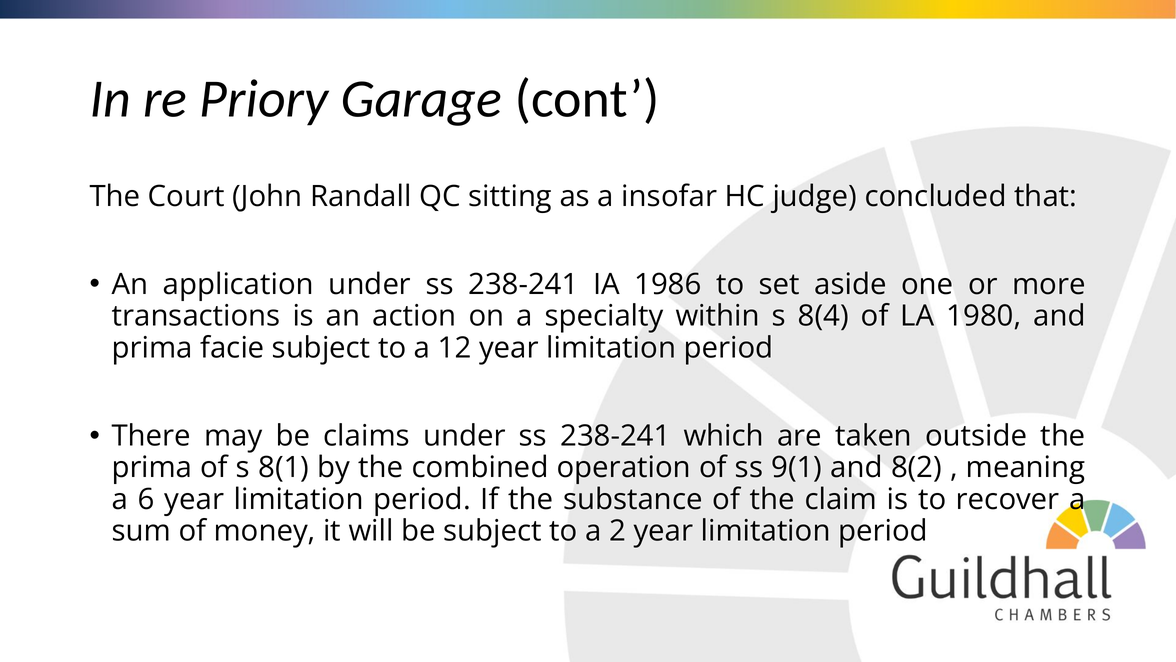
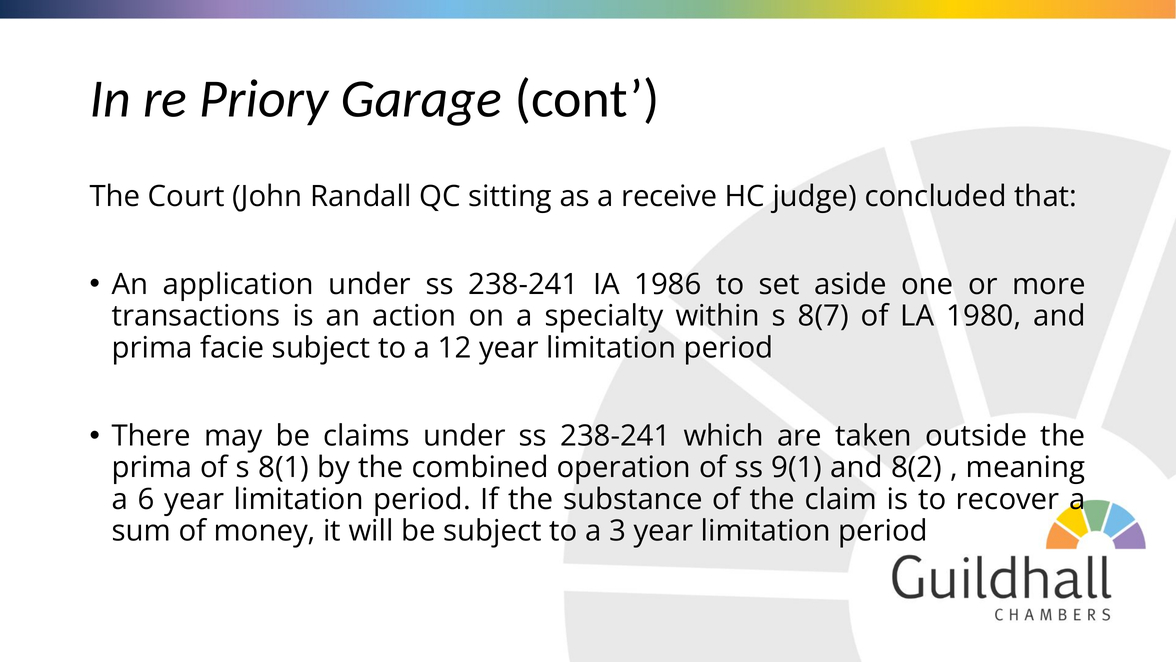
insofar: insofar -> receive
8(4: 8(4 -> 8(7
2: 2 -> 3
